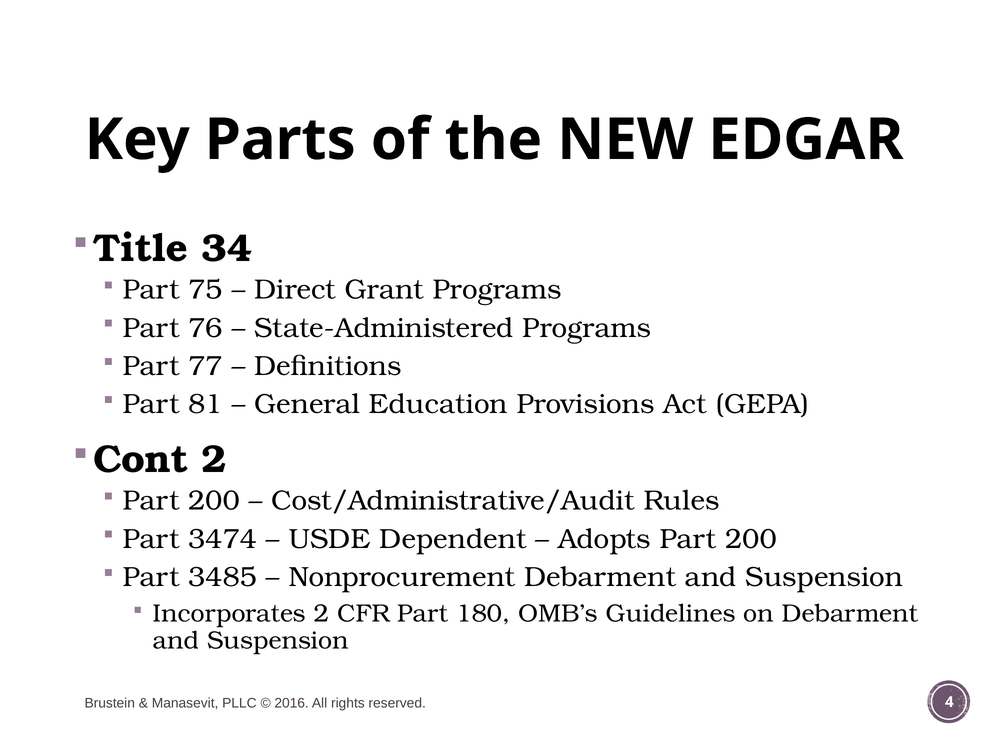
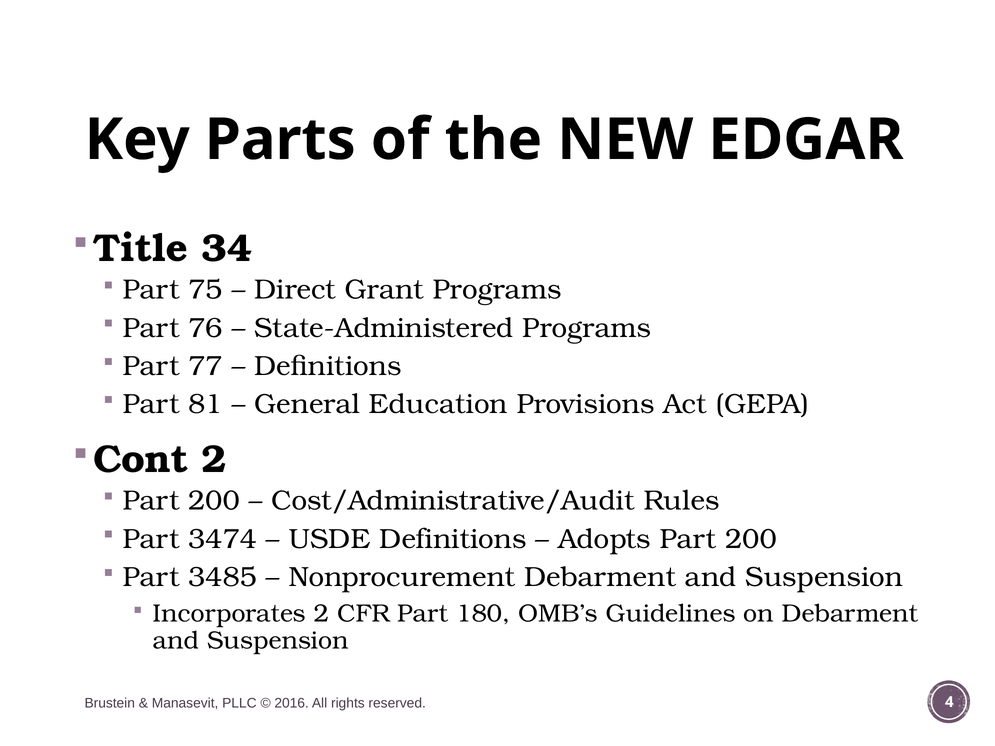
USDE Dependent: Dependent -> Definitions
